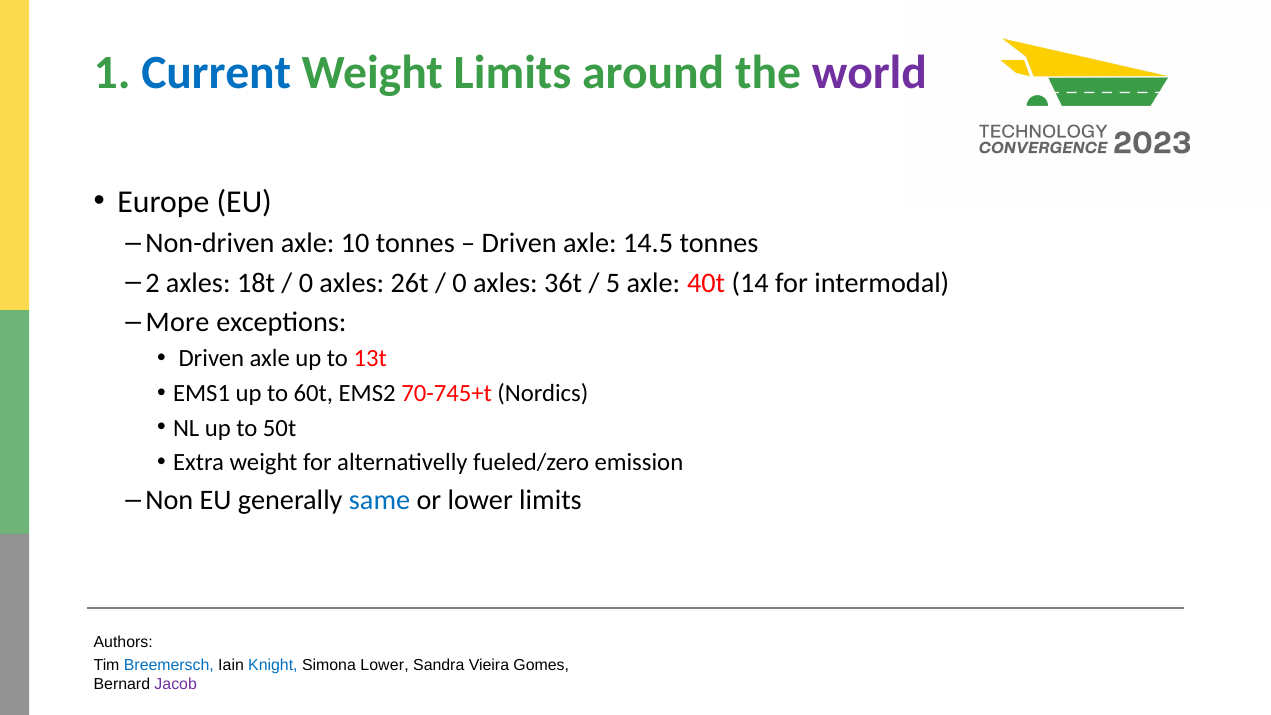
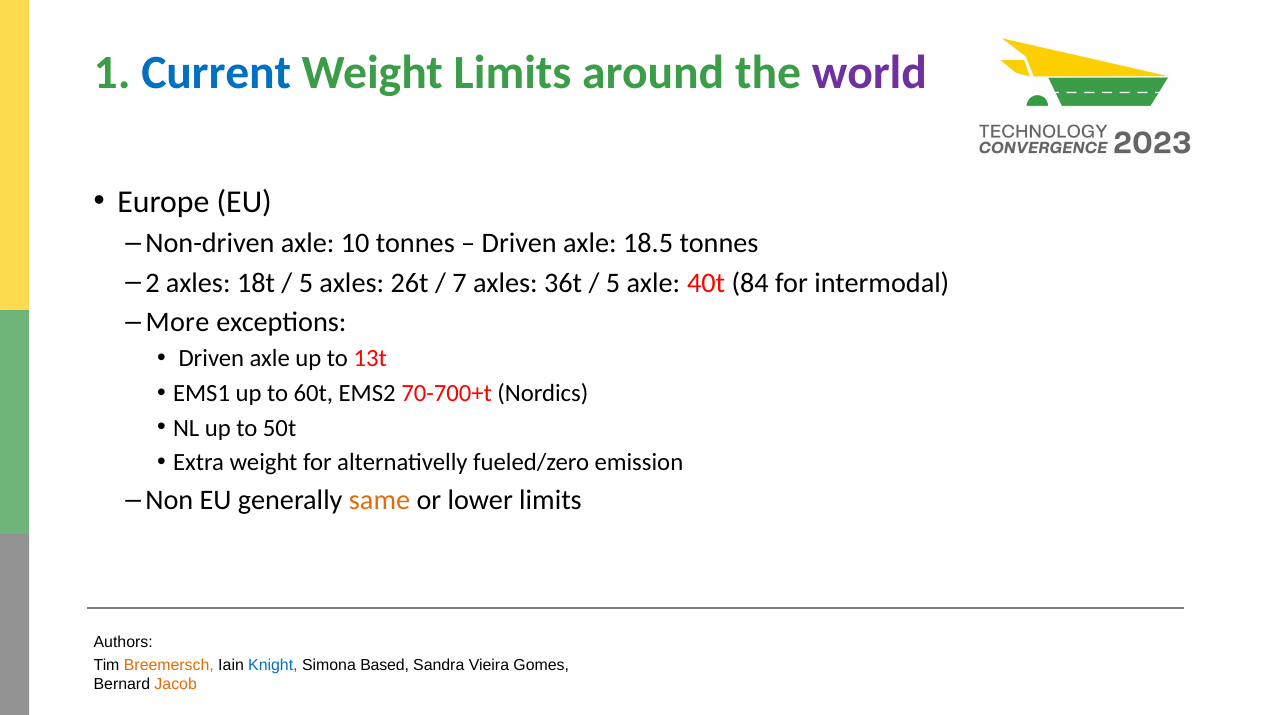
14.5: 14.5 -> 18.5
0 at (306, 283): 0 -> 5
0 at (460, 283): 0 -> 7
14: 14 -> 84
70-745+t: 70-745+t -> 70-700+t
same colour: blue -> orange
Breemersch colour: blue -> orange
Simona Lower: Lower -> Based
Jacob colour: purple -> orange
